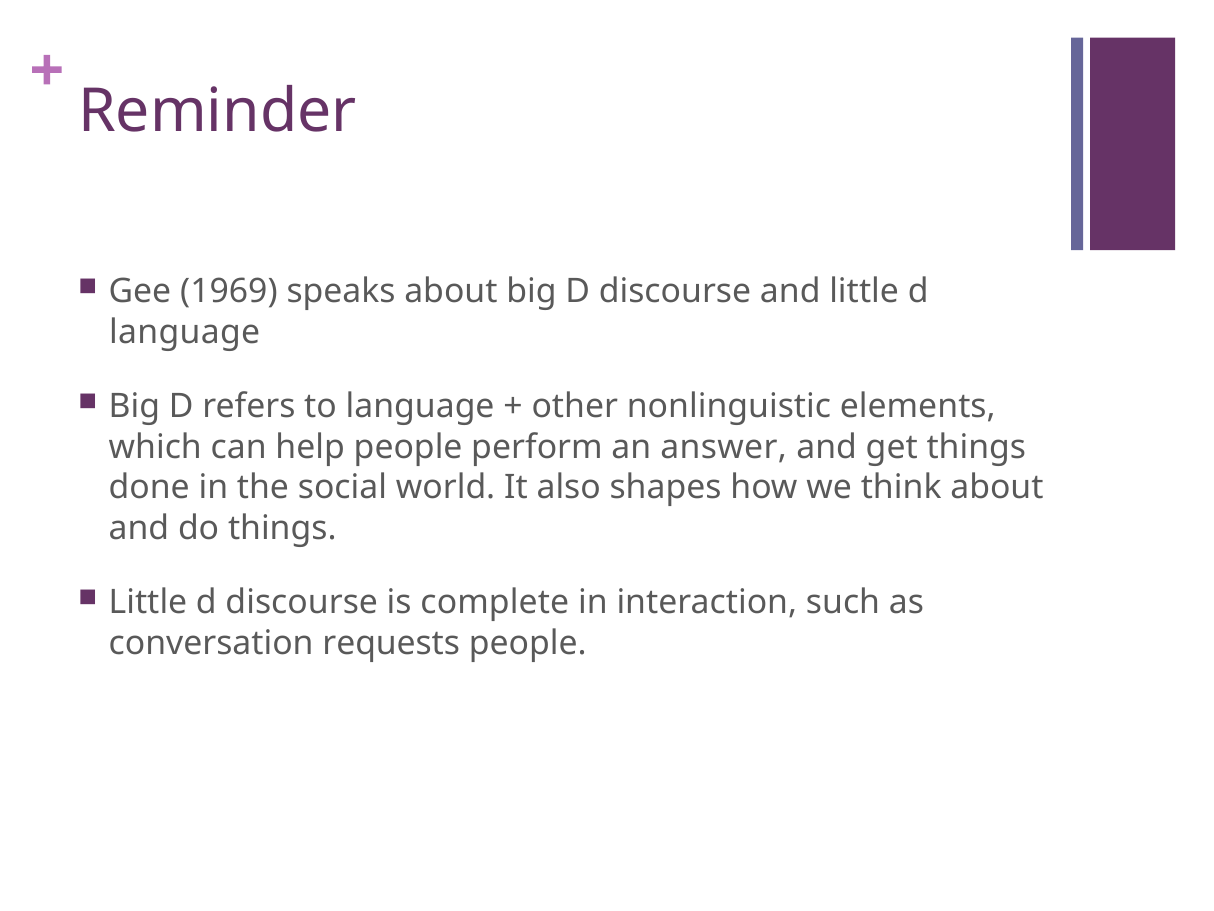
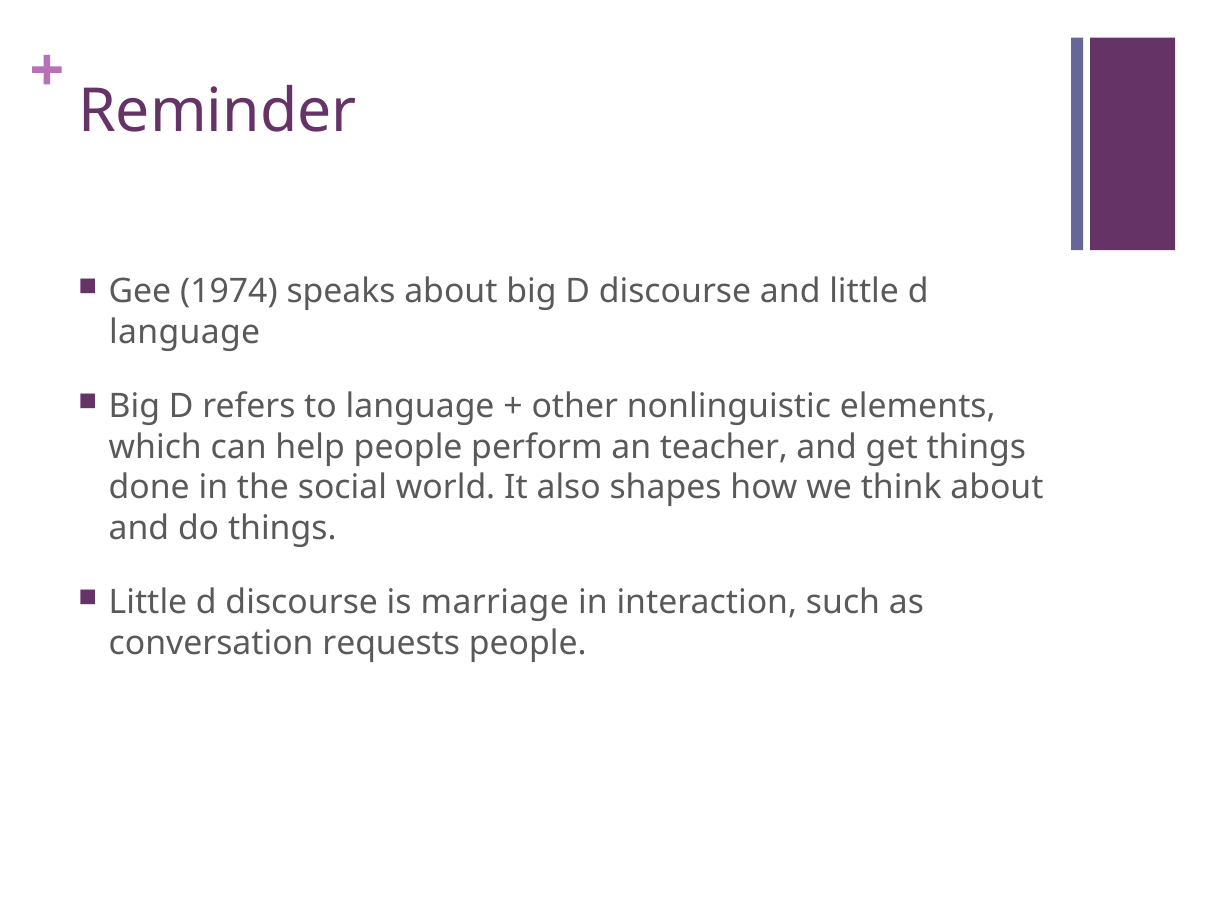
1969: 1969 -> 1974
answer: answer -> teacher
complete: complete -> marriage
